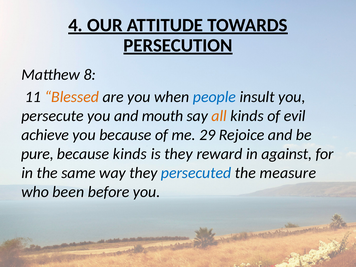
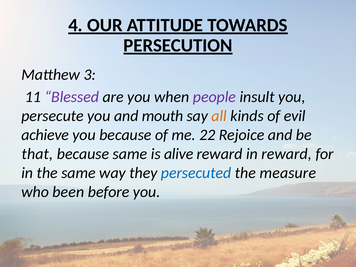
8: 8 -> 3
Blessed colour: orange -> purple
people colour: blue -> purple
29: 29 -> 22
pure: pure -> that
because kinds: kinds -> same
is they: they -> alive
in against: against -> reward
